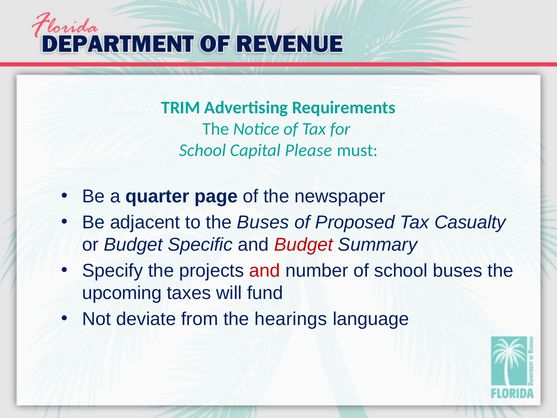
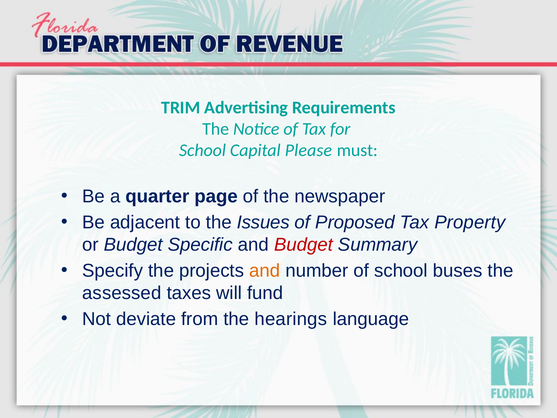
the Buses: Buses -> Issues
Casualty: Casualty -> Property
and at (265, 271) colour: red -> orange
upcoming: upcoming -> assessed
